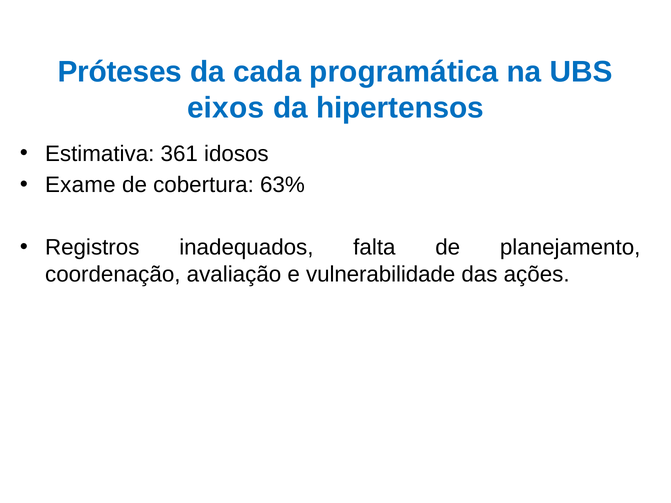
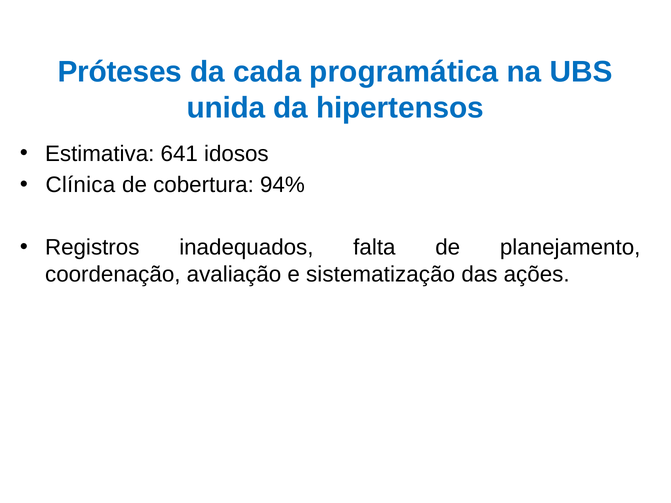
eixos: eixos -> unida
361: 361 -> 641
Exame: Exame -> Clínica
63%: 63% -> 94%
vulnerabilidade: vulnerabilidade -> sistematização
